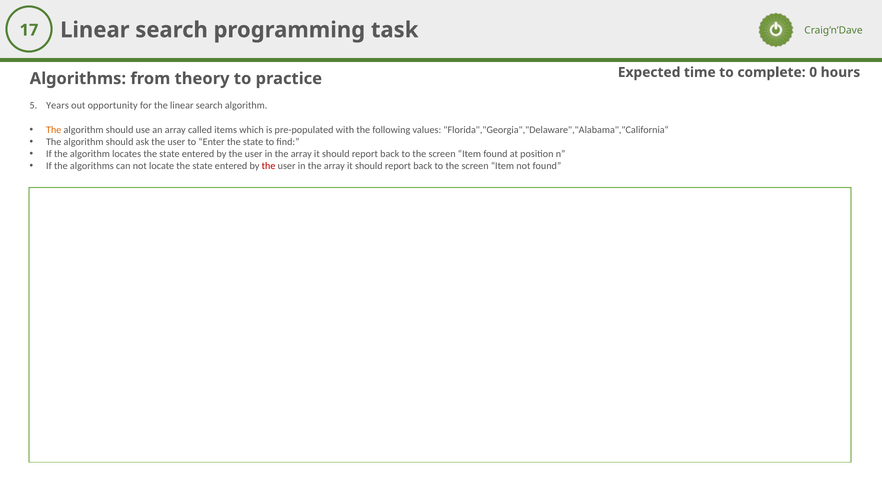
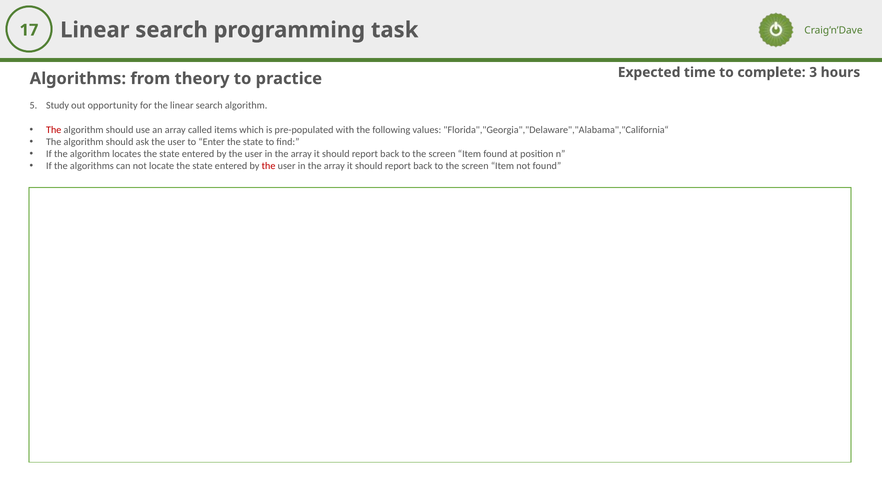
0: 0 -> 3
Years: Years -> Study
The at (54, 130) colour: orange -> red
